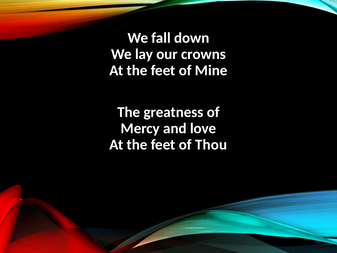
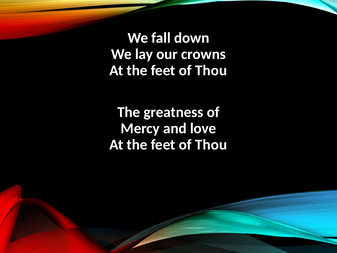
Mine at (211, 70): Mine -> Thou
